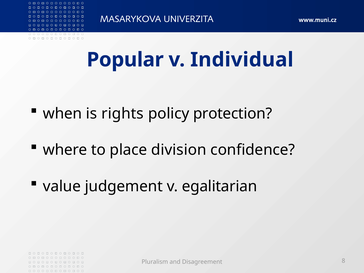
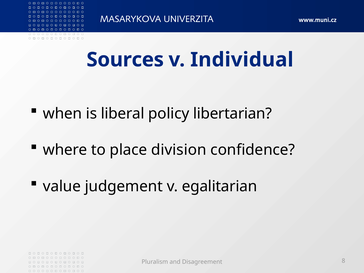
Popular: Popular -> Sources
rights: rights -> liberal
protection: protection -> libertarian
